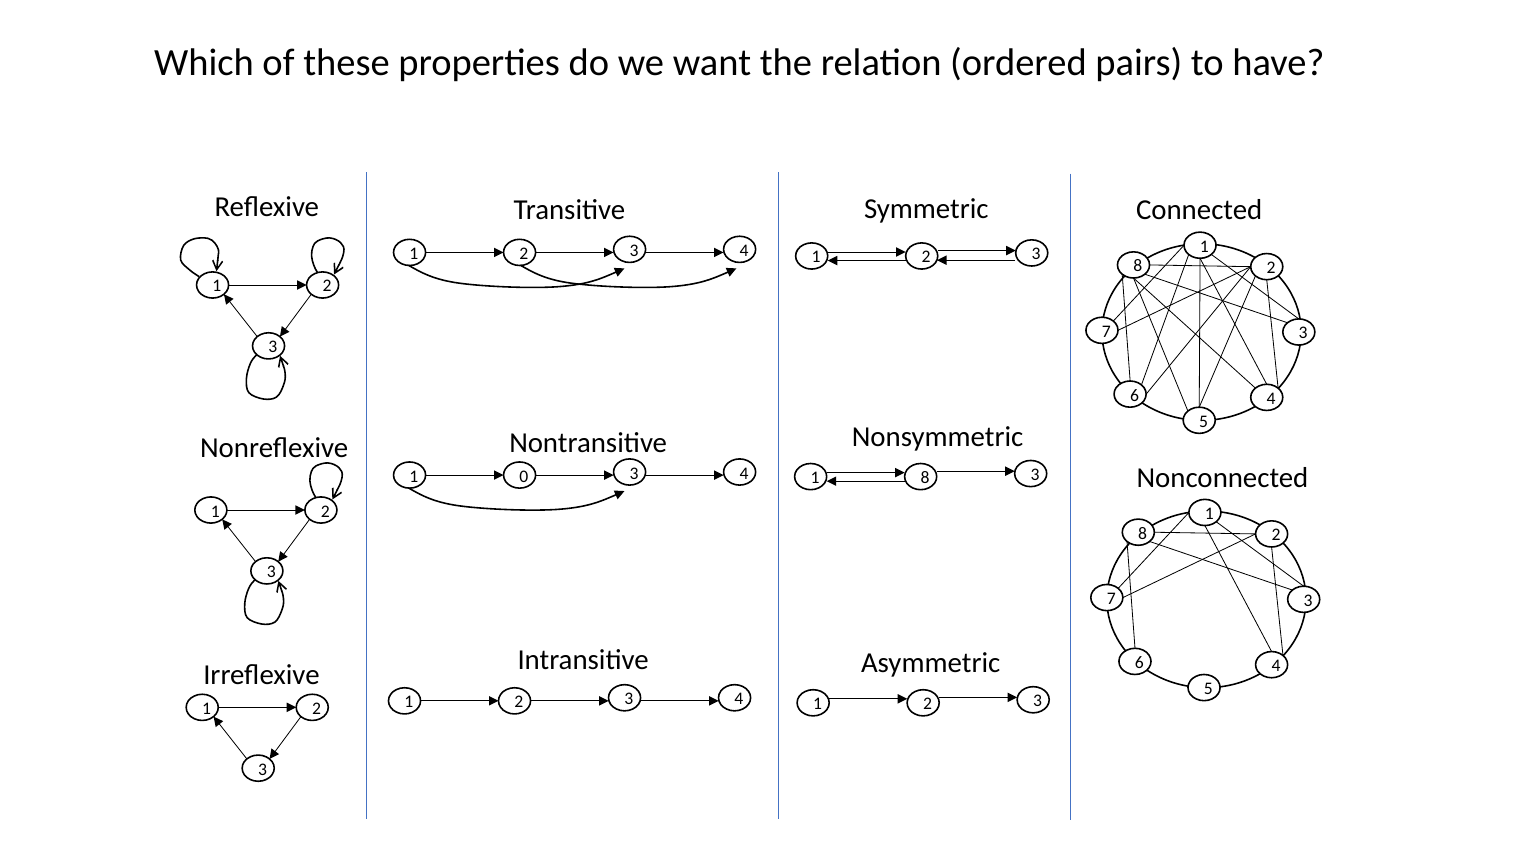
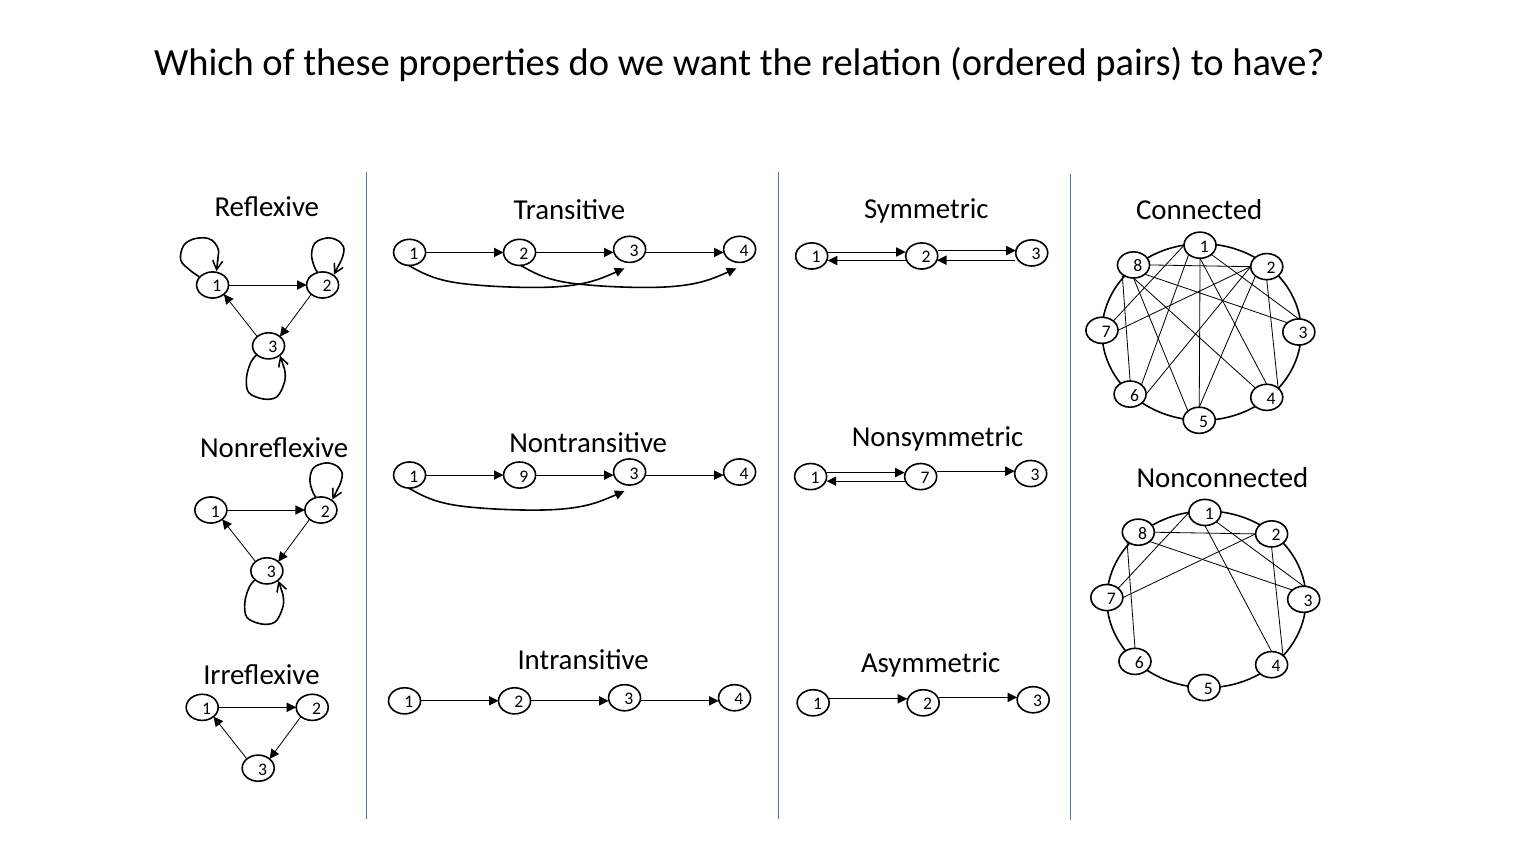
0: 0 -> 9
1 8: 8 -> 7
